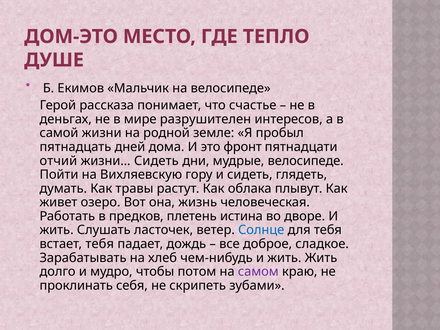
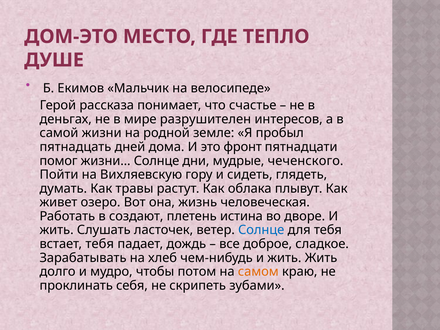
отчий: отчий -> помог
жизни… Сидеть: Сидеть -> Солнце
мудрые велосипеде: велосипеде -> чеченского
предков: предков -> создают
самом colour: purple -> orange
